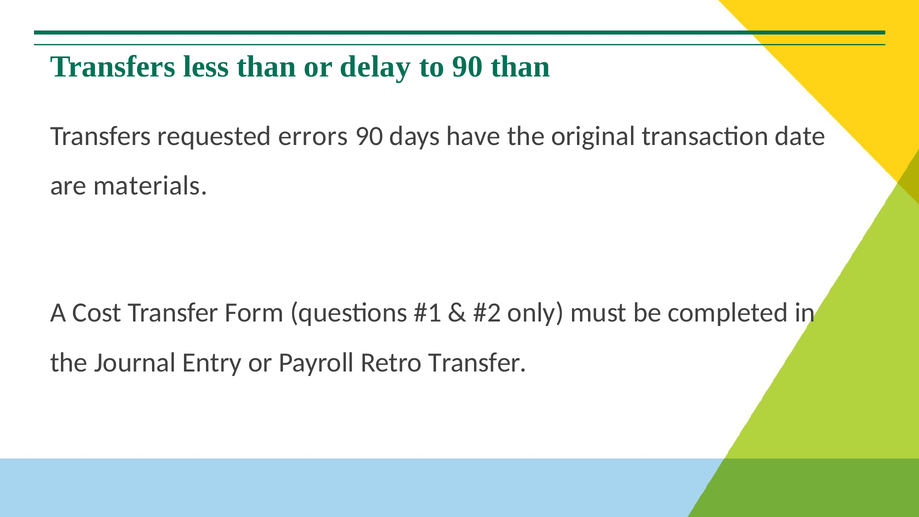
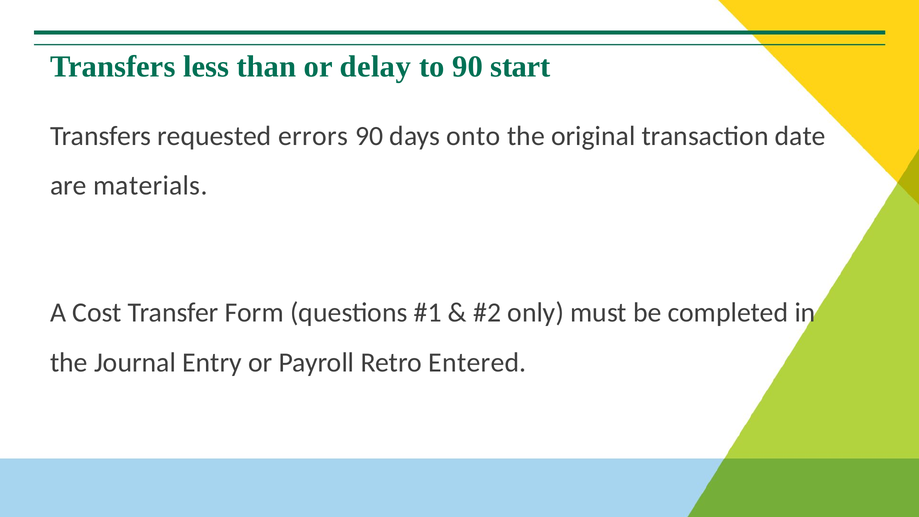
90 than: than -> start
have: have -> onto
Retro Transfer: Transfer -> Entered
